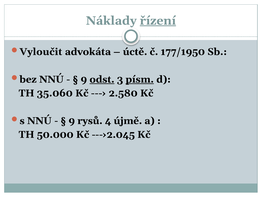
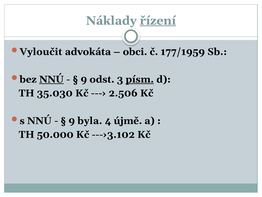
úctě: úctě -> obci
177/1950: 177/1950 -> 177/1959
NNÚ at (52, 79) underline: none -> present
odst underline: present -> none
35.060: 35.060 -> 35.030
2.580: 2.580 -> 2.506
rysů: rysů -> byla
---›2.045: ---›2.045 -> ---›3.102
